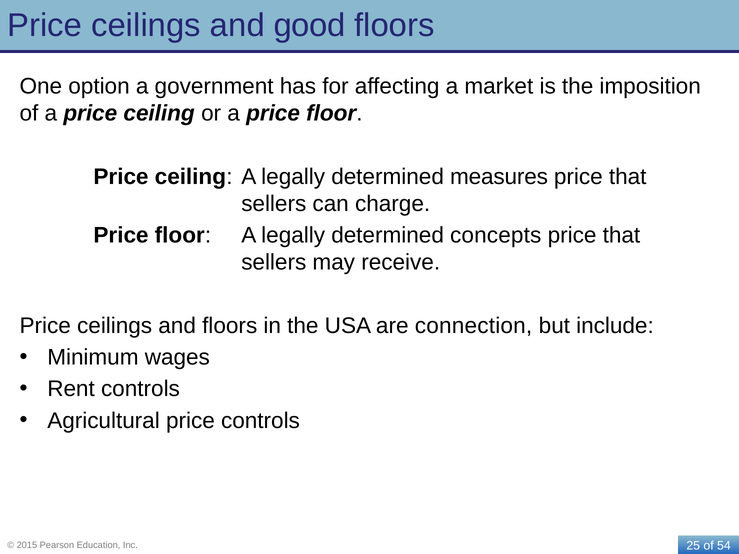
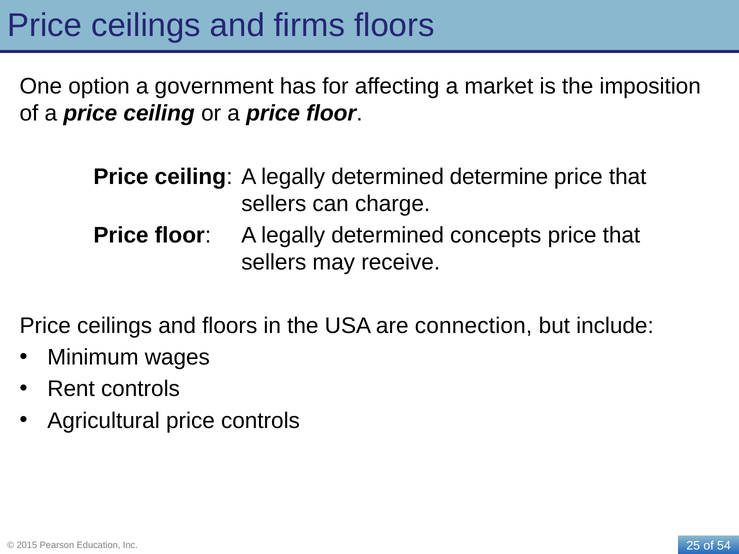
good: good -> firms
measures: measures -> determine
